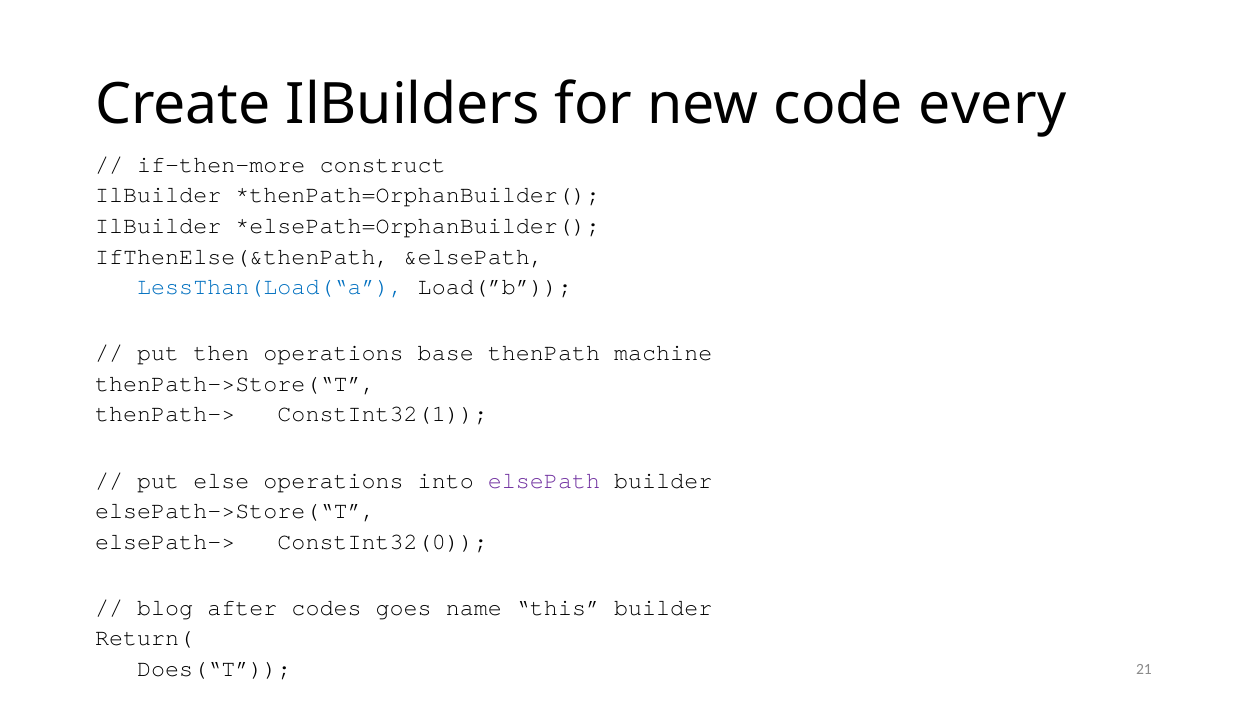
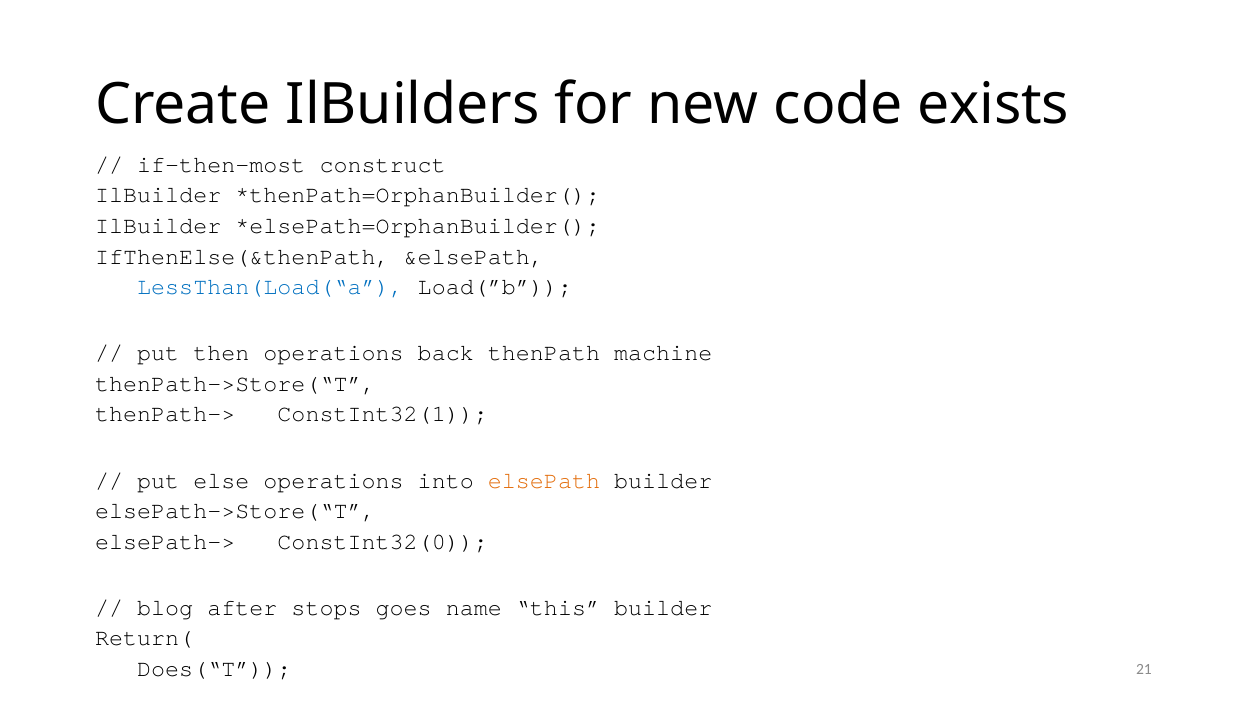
every: every -> exists
if-then-more: if-then-more -> if-then-most
base: base -> back
elsePath colour: purple -> orange
codes: codes -> stops
